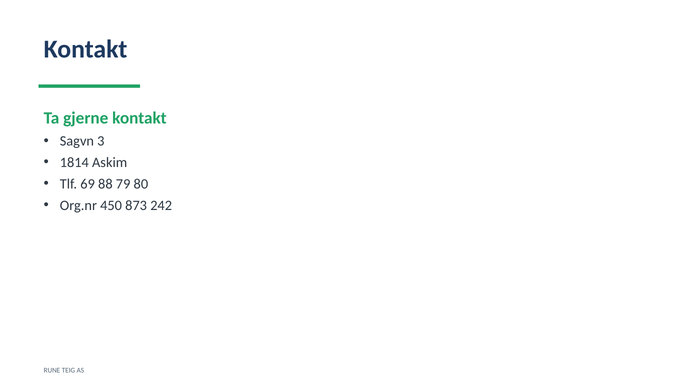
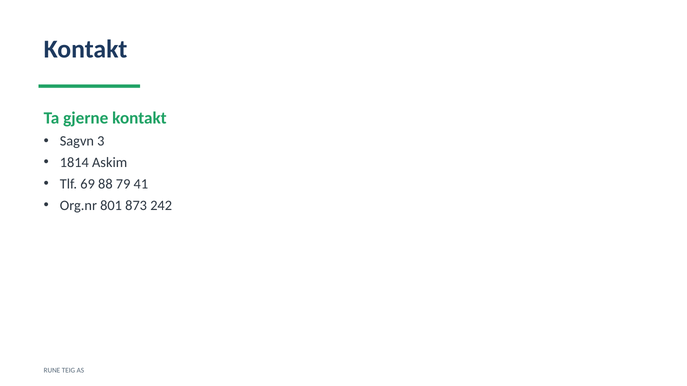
80: 80 -> 41
450: 450 -> 801
